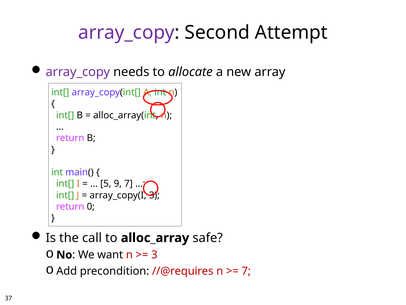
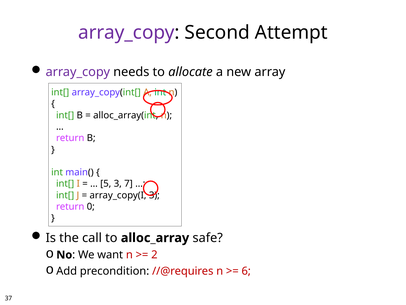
5 9: 9 -> 3
3 at (154, 254): 3 -> 2
7 at (246, 271): 7 -> 6
